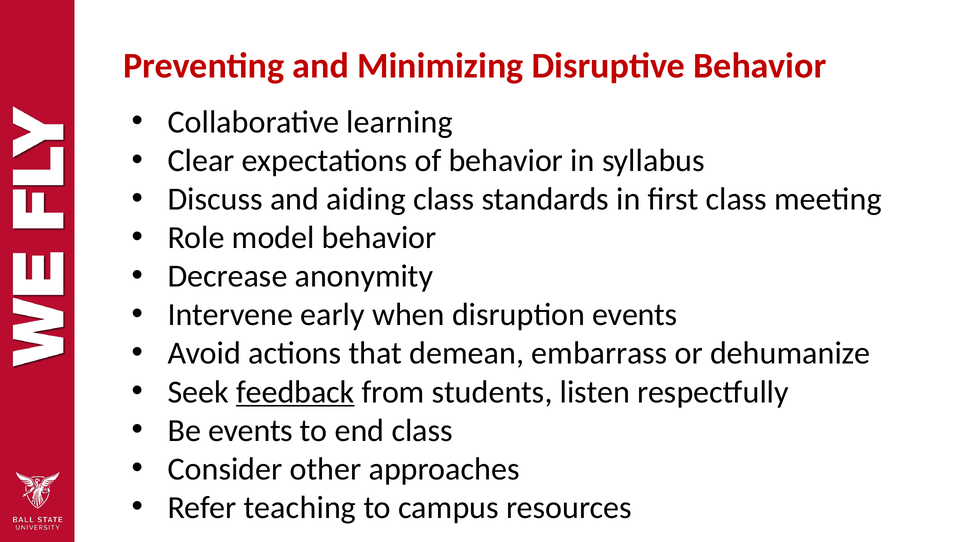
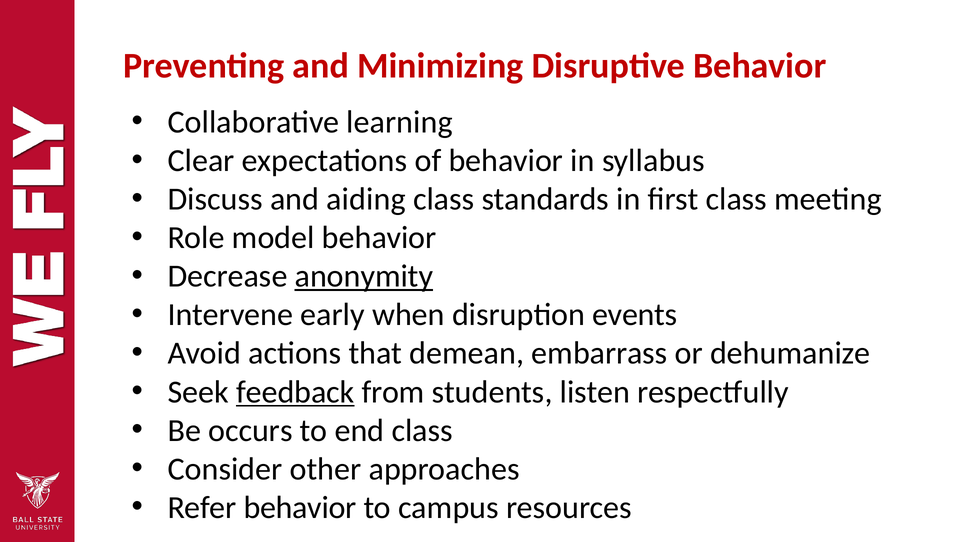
anonymity underline: none -> present
Be events: events -> occurs
Refer teaching: teaching -> behavior
